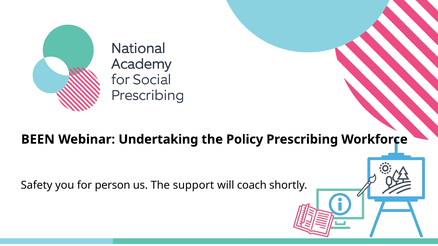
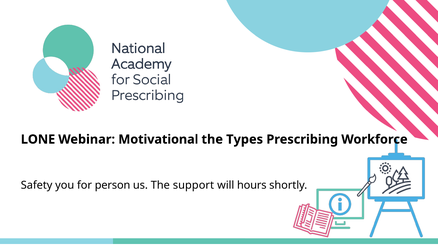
BEEN: BEEN -> LONE
Undertaking: Undertaking -> Motivational
Policy: Policy -> Types
coach: coach -> hours
